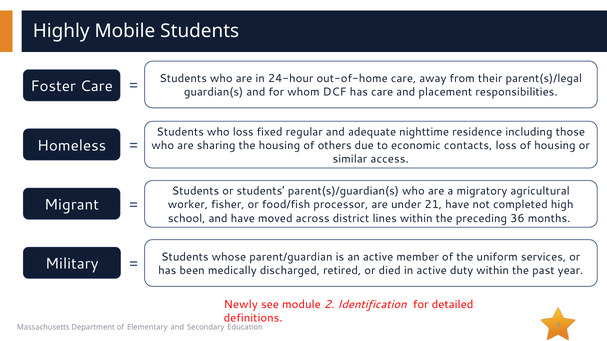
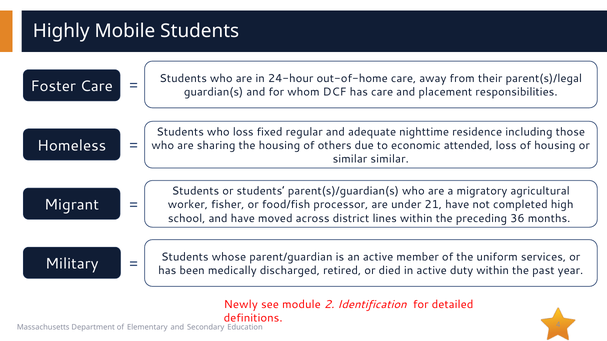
contacts: contacts -> attended
similar access: access -> similar
